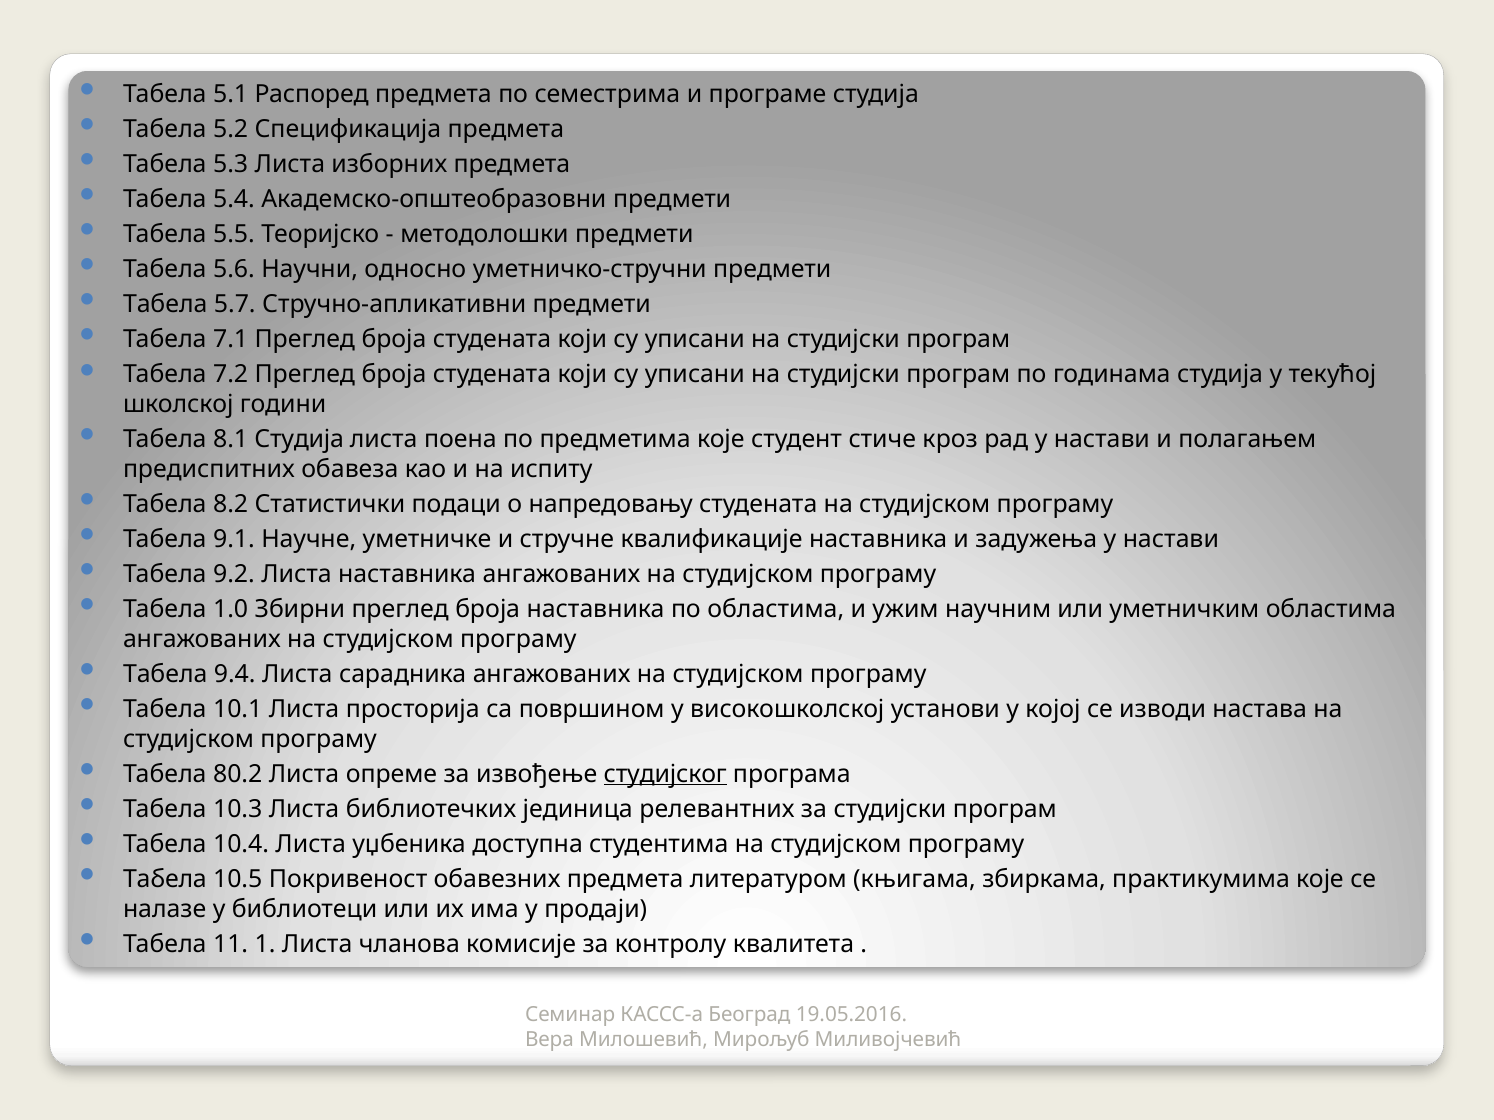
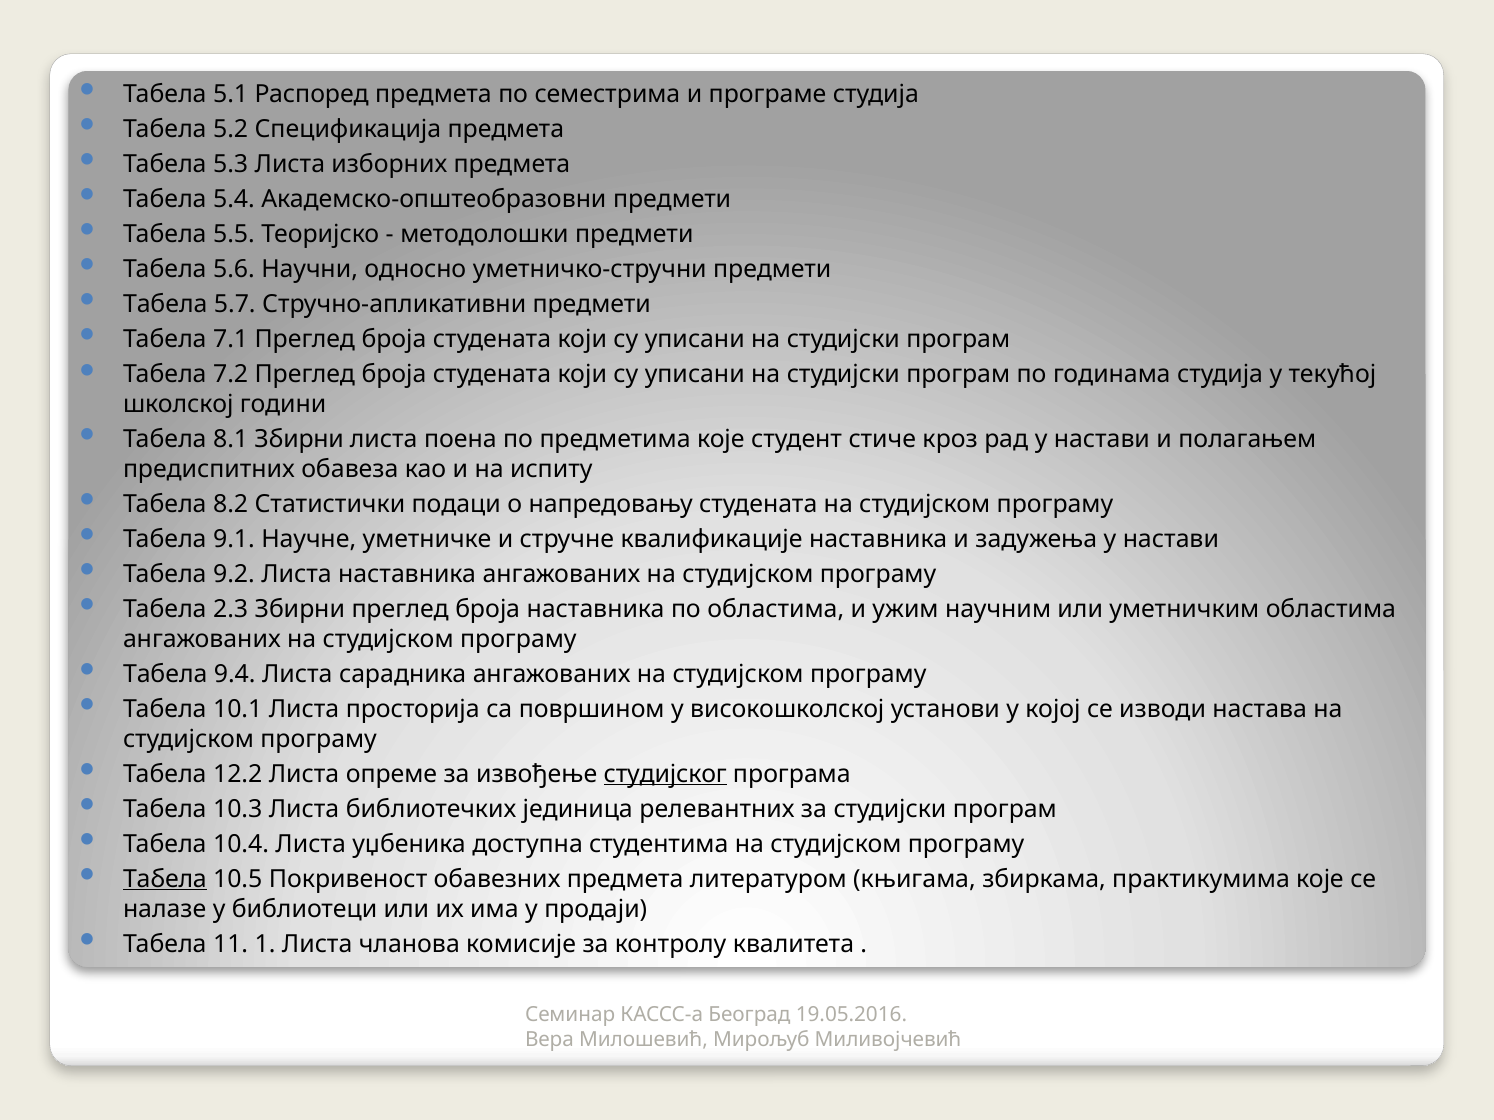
8.1 Студија: Студија -> Збирни
1.0: 1.0 -> 2.3
80.2: 80.2 -> 12.2
Табела at (165, 879) underline: none -> present
